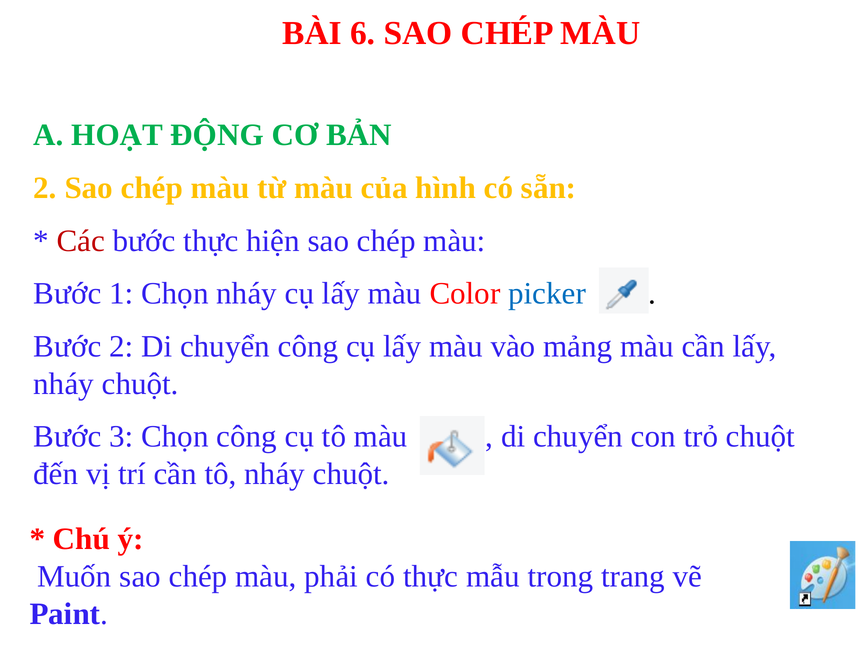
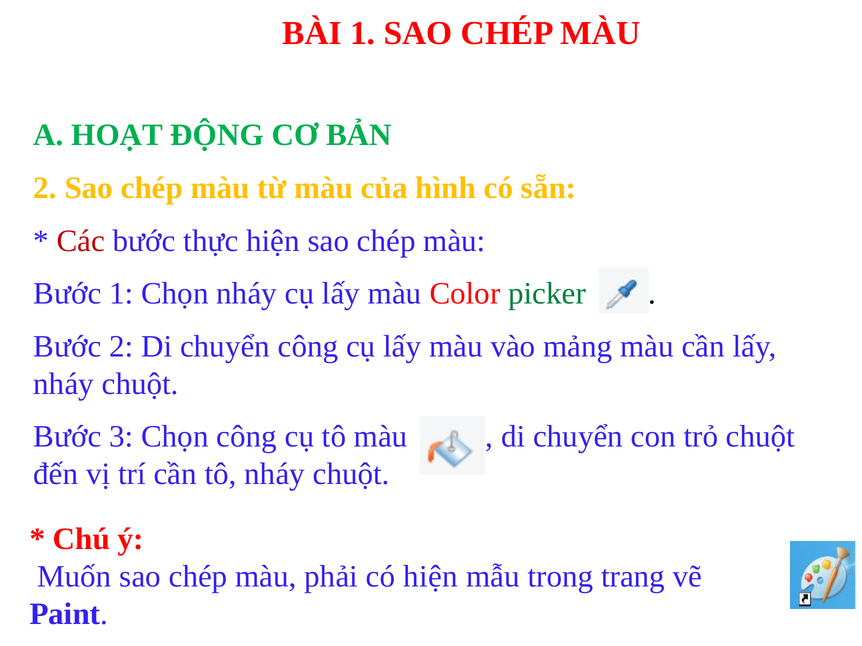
BÀI 6: 6 -> 1
picker colour: blue -> green
có thực: thực -> hiện
